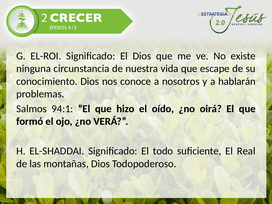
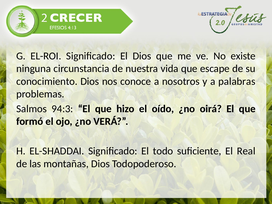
hablarán: hablarán -> palabras
94:1: 94:1 -> 94:3
